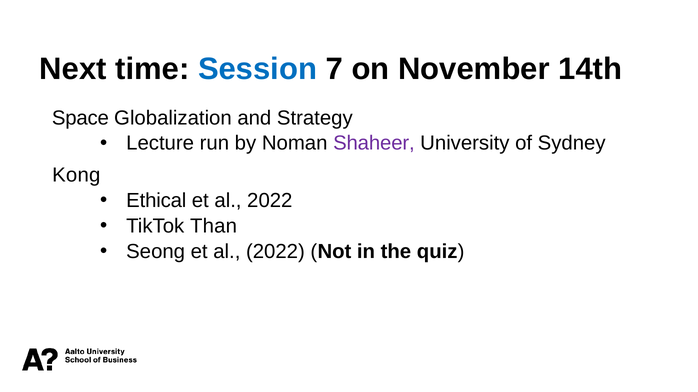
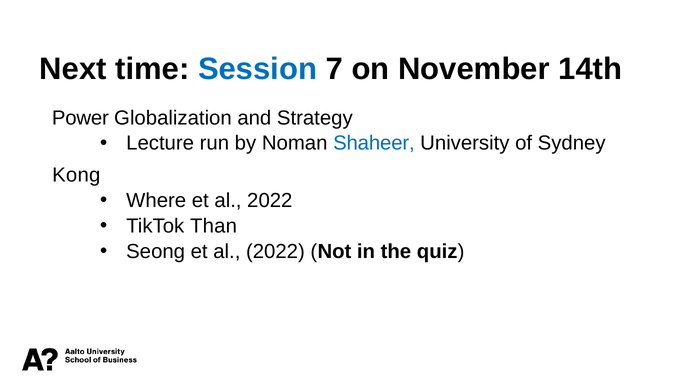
Space: Space -> Power
Shaheer colour: purple -> blue
Ethical: Ethical -> Where
